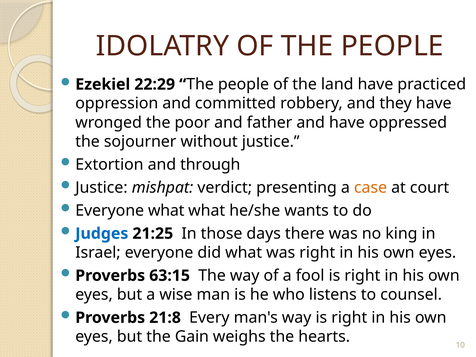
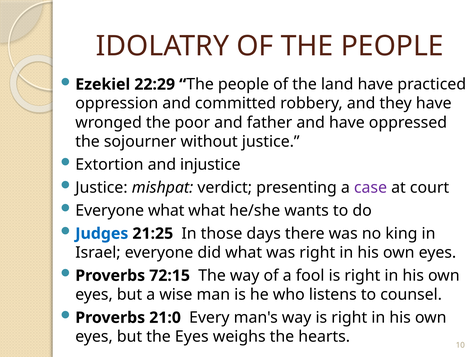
through: through -> injustice
case colour: orange -> purple
63:15: 63:15 -> 72:15
21:8: 21:8 -> 21:0
the Gain: Gain -> Eyes
